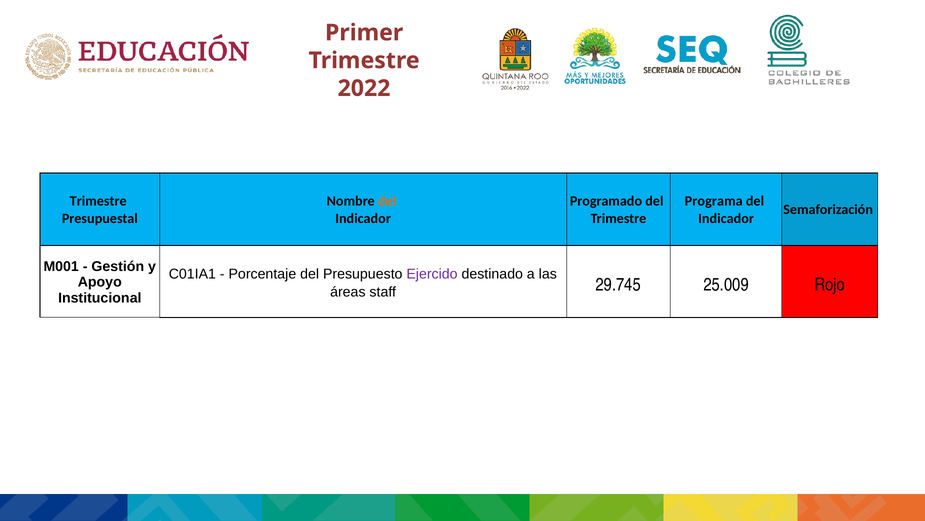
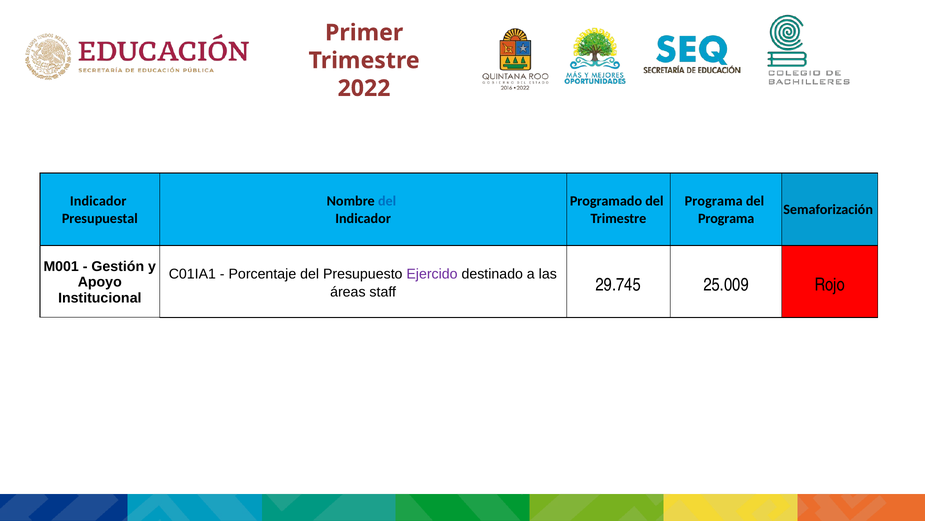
Trimestre at (98, 201): Trimestre -> Indicador
del at (387, 201) colour: orange -> blue
Indicador at (726, 218): Indicador -> Programa
